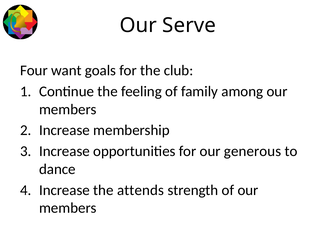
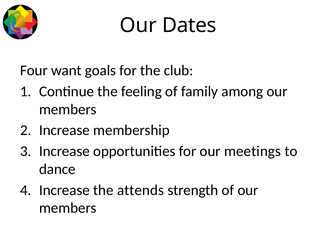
Serve: Serve -> Dates
generous: generous -> meetings
